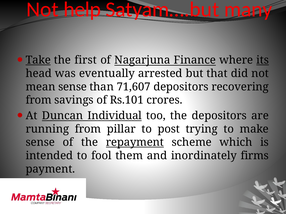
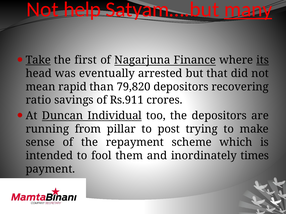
many underline: none -> present
mean sense: sense -> rapid
71,607: 71,607 -> 79,820
from at (39, 100): from -> ratio
Rs.101: Rs.101 -> Rs.911
repayment underline: present -> none
firms: firms -> times
